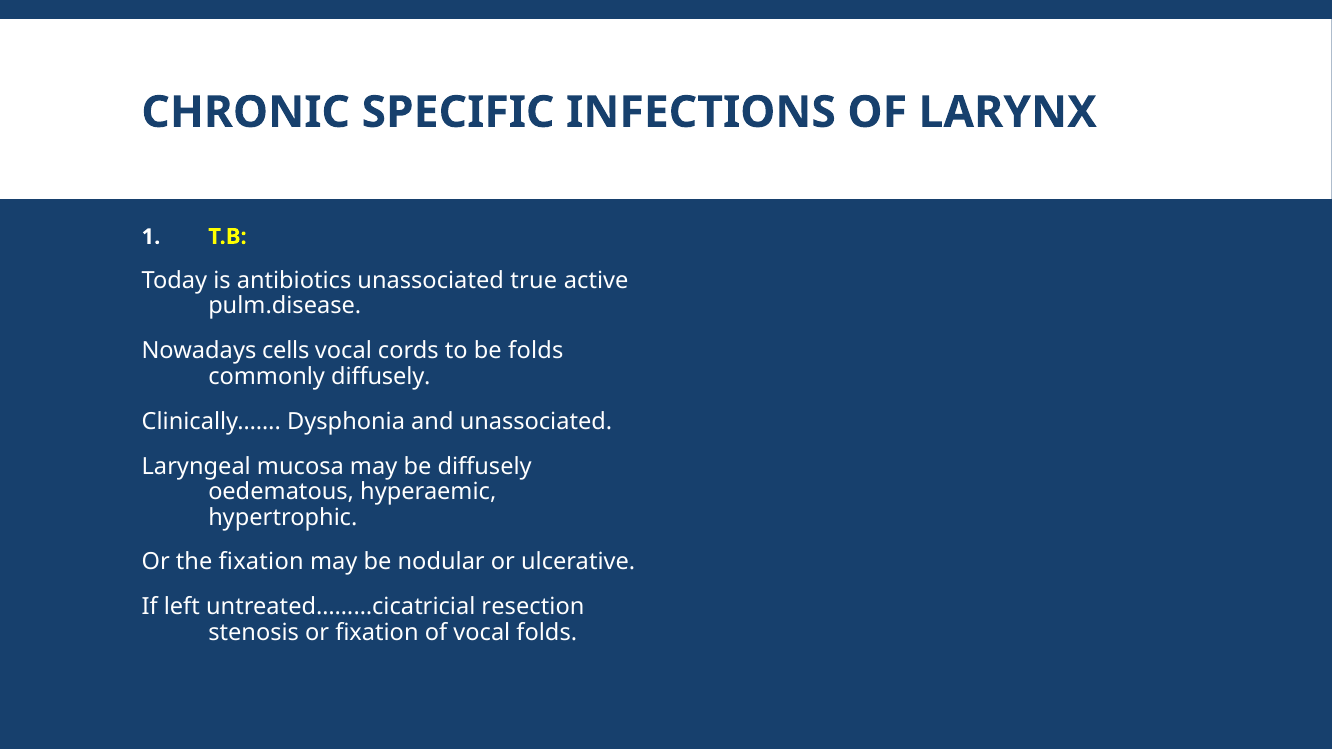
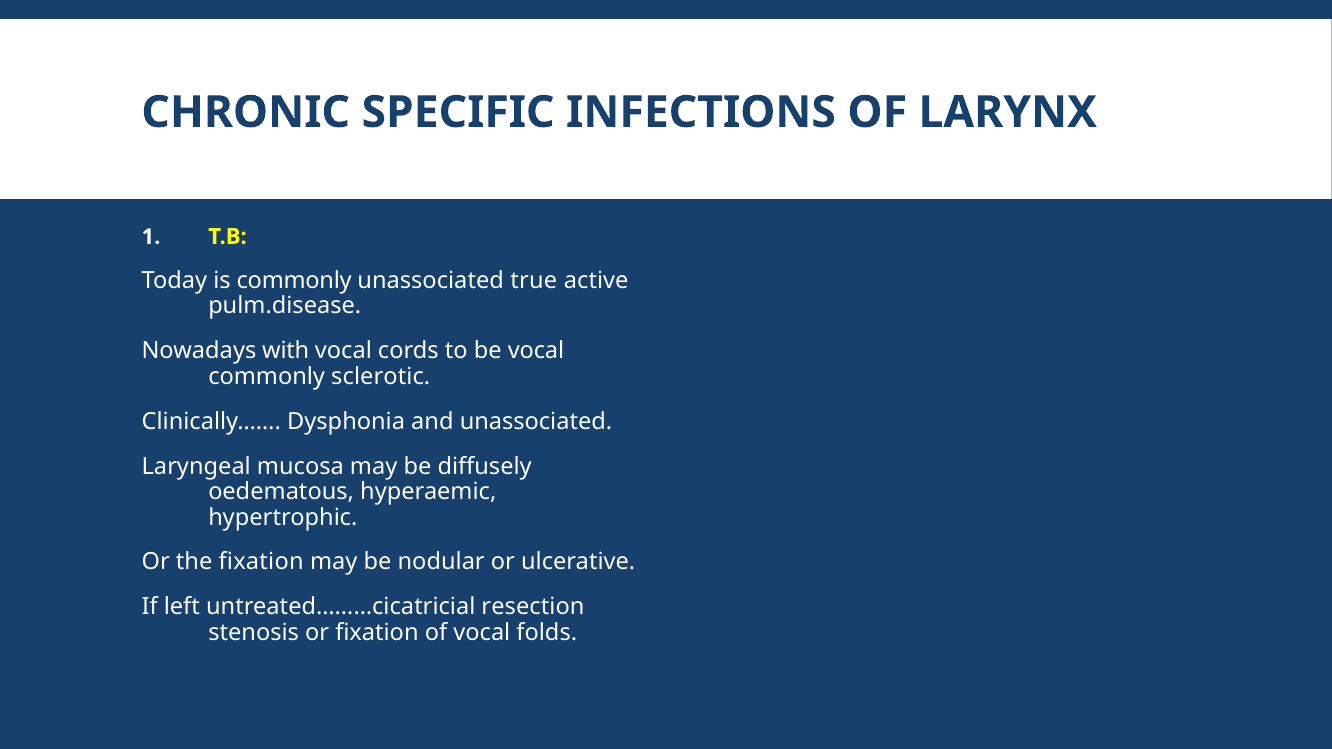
is antibiotics: antibiotics -> commonly
cells: cells -> with
be folds: folds -> vocal
commonly diffusely: diffusely -> sclerotic
